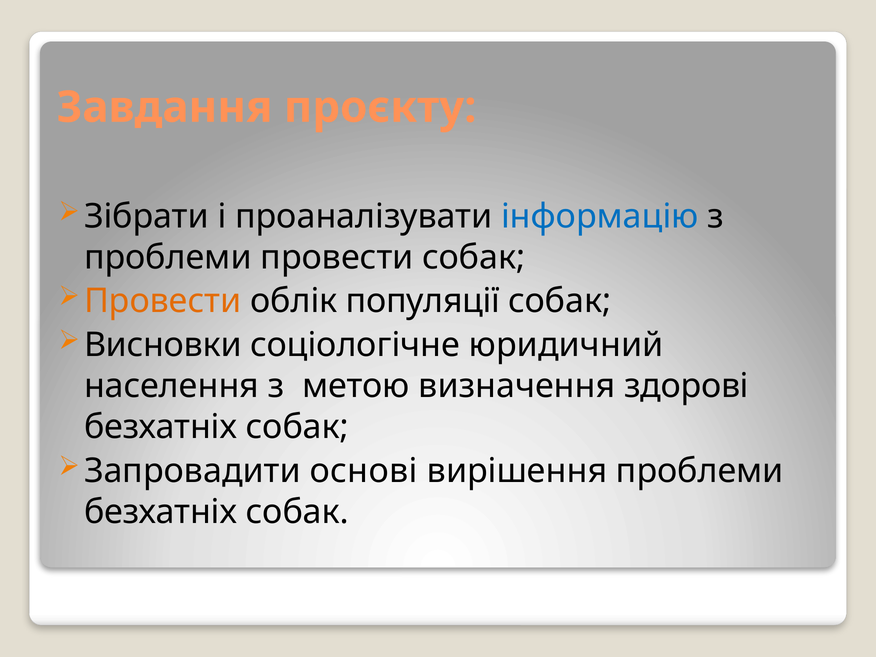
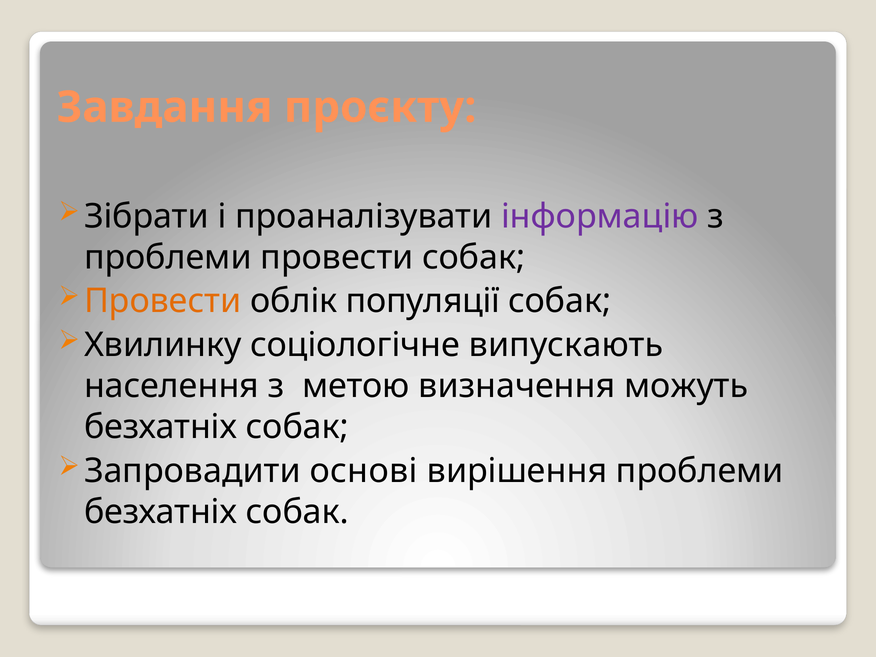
інформацію colour: blue -> purple
Висновки: Висновки -> Хвилинку
юридичний: юридичний -> випускають
здорові: здорові -> можуть
